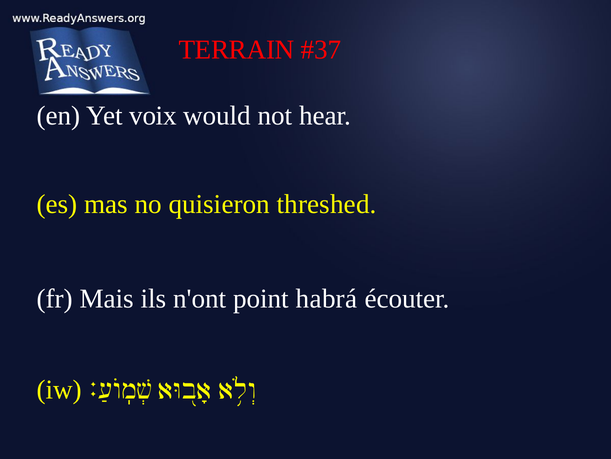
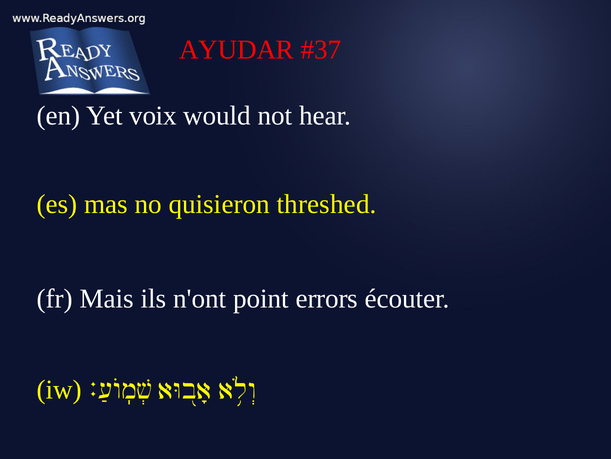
TERRAIN: TERRAIN -> AYUDAR
habrá: habrá -> errors
